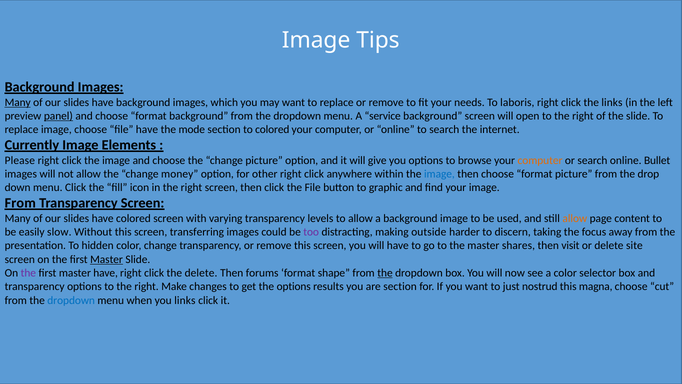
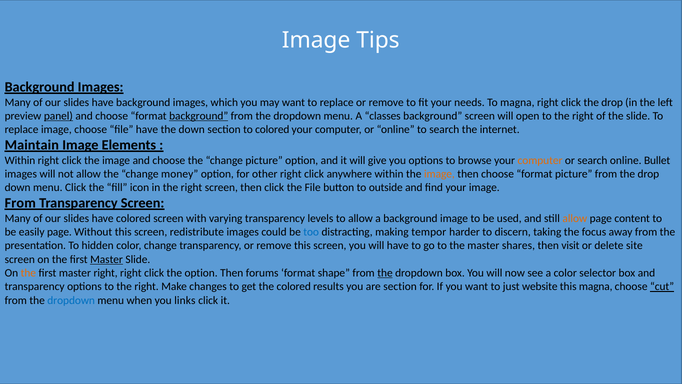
Many at (18, 102) underline: present -> none
To laboris: laboris -> magna
click the links: links -> drop
background at (199, 116) underline: none -> present
service: service -> classes
the mode: mode -> down
Currently: Currently -> Maintain
Please at (20, 160): Please -> Within
image at (439, 174) colour: blue -> orange
graphic: graphic -> outside
easily slow: slow -> page
transferring: transferring -> redistribute
too colour: purple -> blue
outside: outside -> tempor
the at (28, 273) colour: purple -> orange
master have: have -> right
the delete: delete -> option
the options: options -> colored
nostrud: nostrud -> website
cut underline: none -> present
